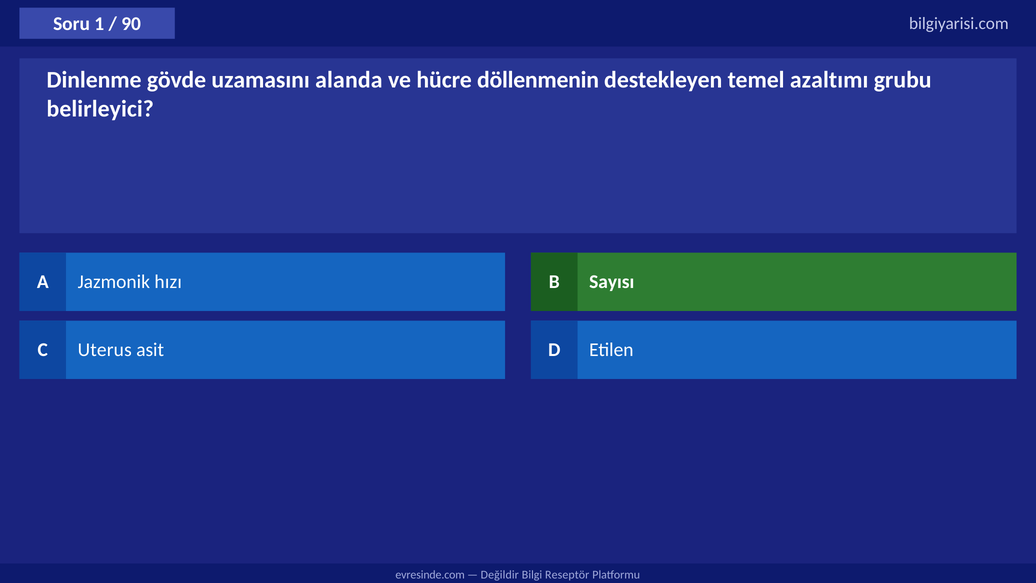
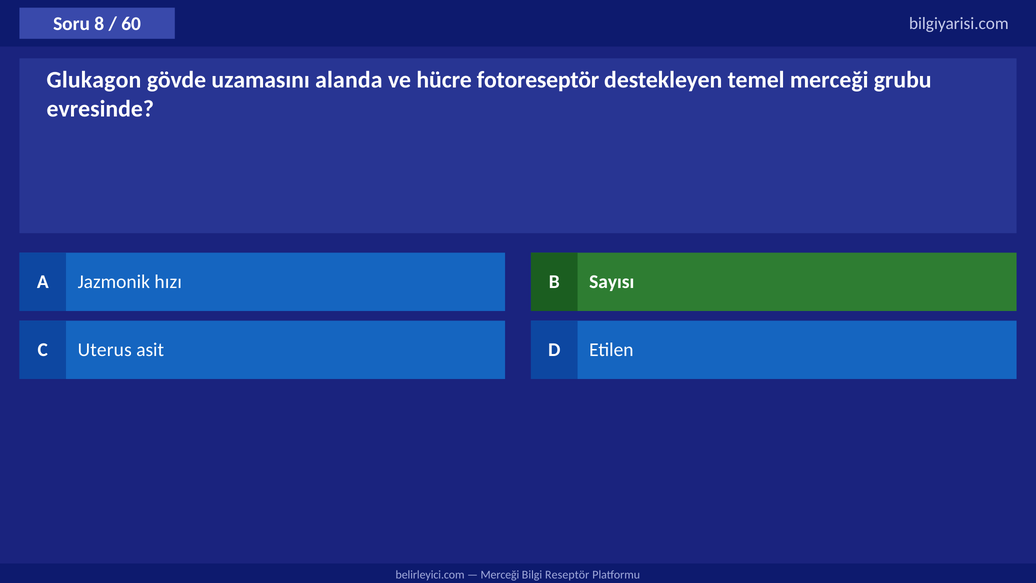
1: 1 -> 8
90: 90 -> 60
Dinlenme: Dinlenme -> Glukagon
döllenmenin: döllenmenin -> fotoreseptör
temel azaltımı: azaltımı -> merceği
belirleyici: belirleyici -> evresinde
evresinde.com: evresinde.com -> belirleyici.com
Değildir at (500, 575): Değildir -> Merceği
